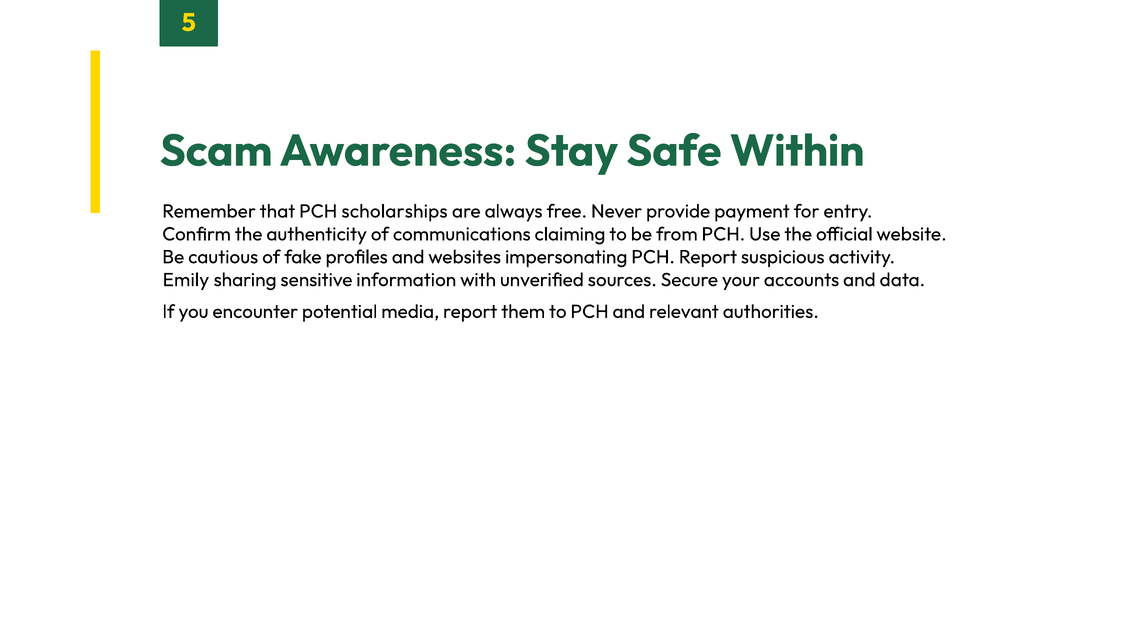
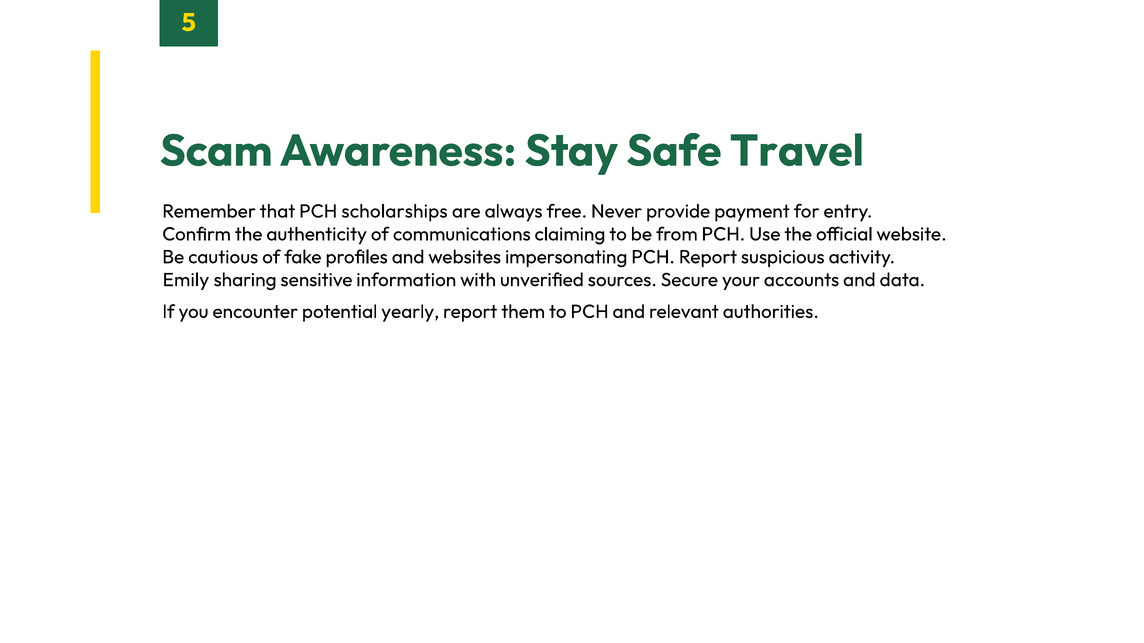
Within: Within -> Travel
media: media -> yearly
